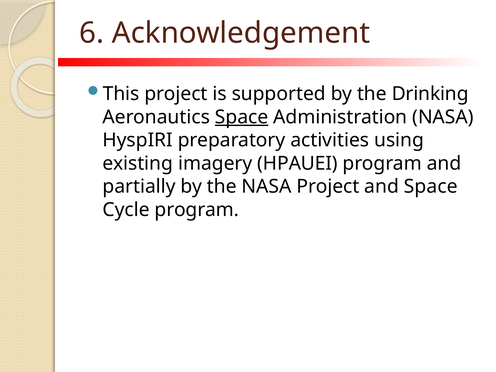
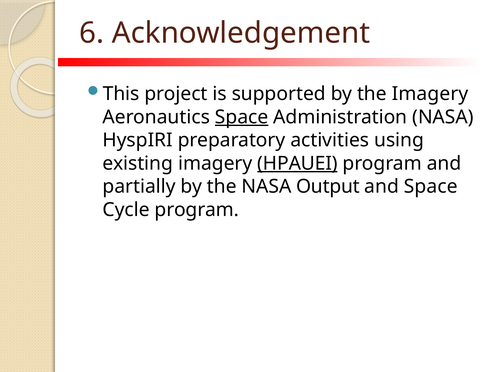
the Drinking: Drinking -> Imagery
HPAUEI underline: none -> present
NASA Project: Project -> Output
